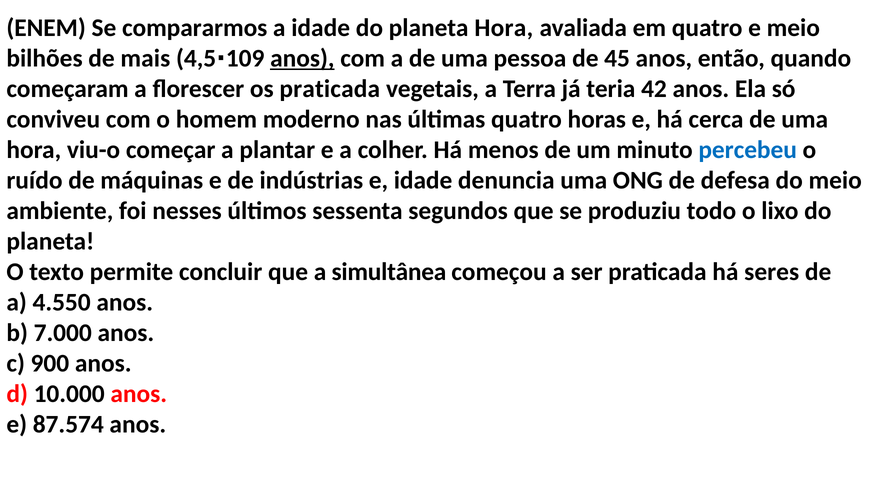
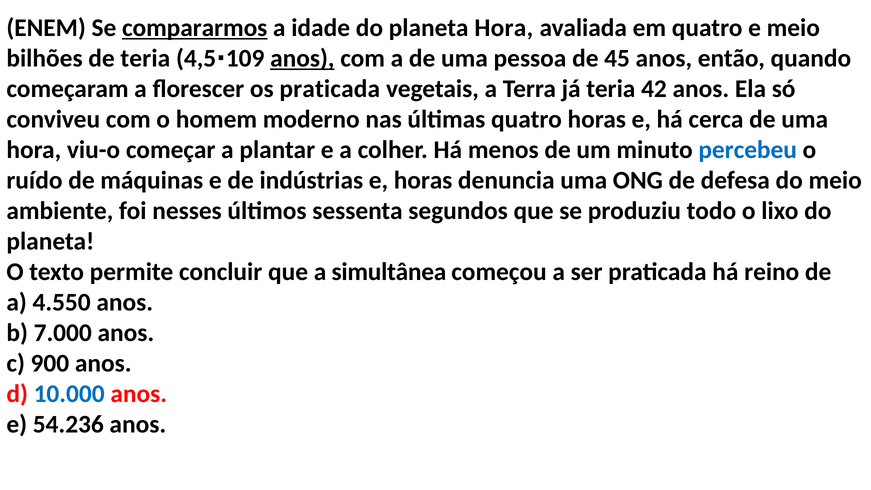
compararmos underline: none -> present
de mais: mais -> teria
e idade: idade -> horas
seres: seres -> reino
10.000 colour: black -> blue
87.574: 87.574 -> 54.236
